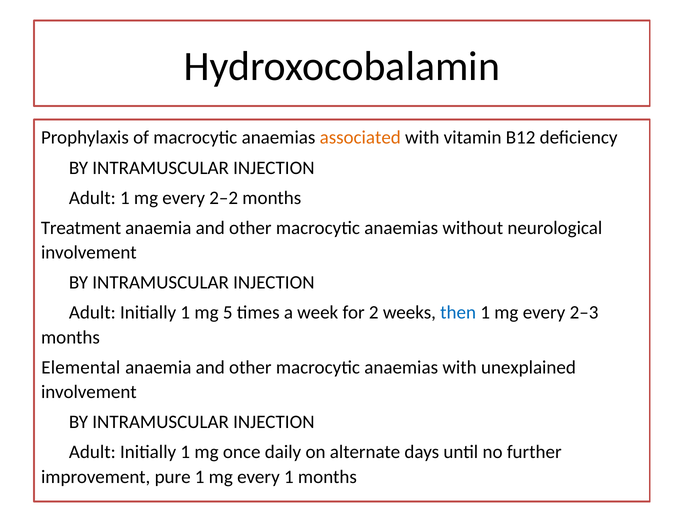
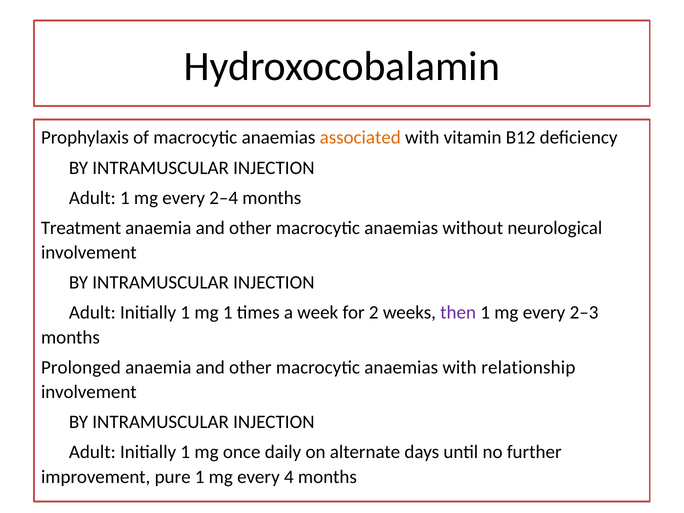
2–2: 2–2 -> 2–4
mg 5: 5 -> 1
then colour: blue -> purple
Elemental: Elemental -> Prolonged
unexplained: unexplained -> relationship
every 1: 1 -> 4
